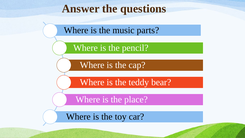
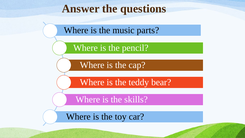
place: place -> skills
